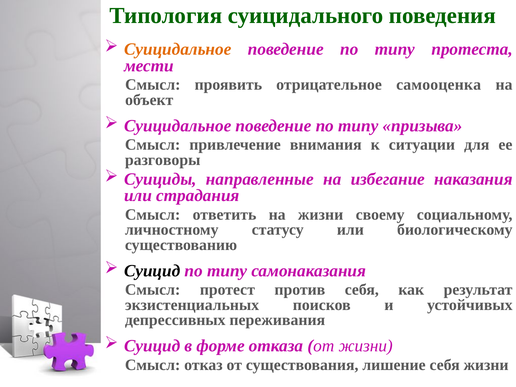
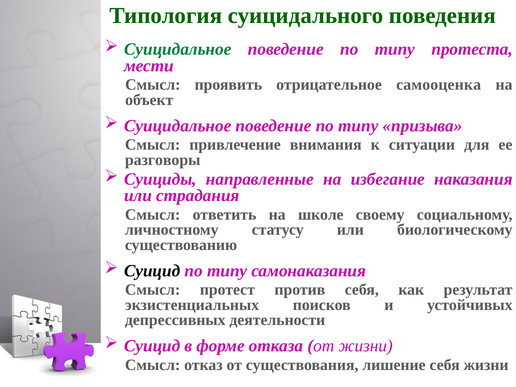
Суицидальное at (178, 49) colour: orange -> green
на жизни: жизни -> школе
переживания: переживания -> деятельности
